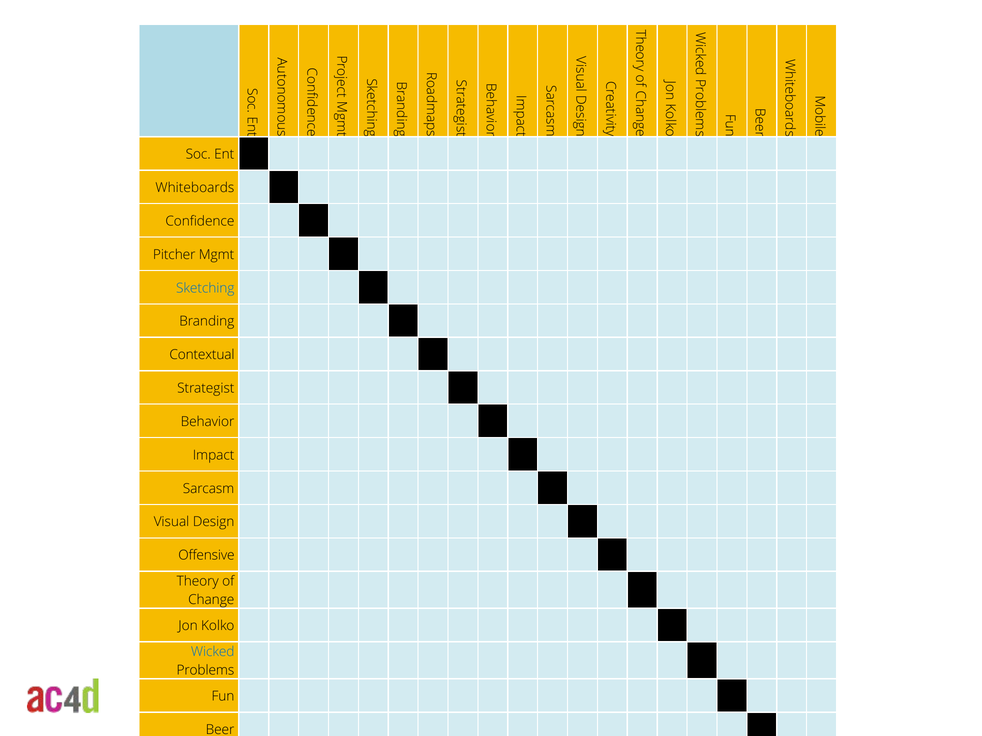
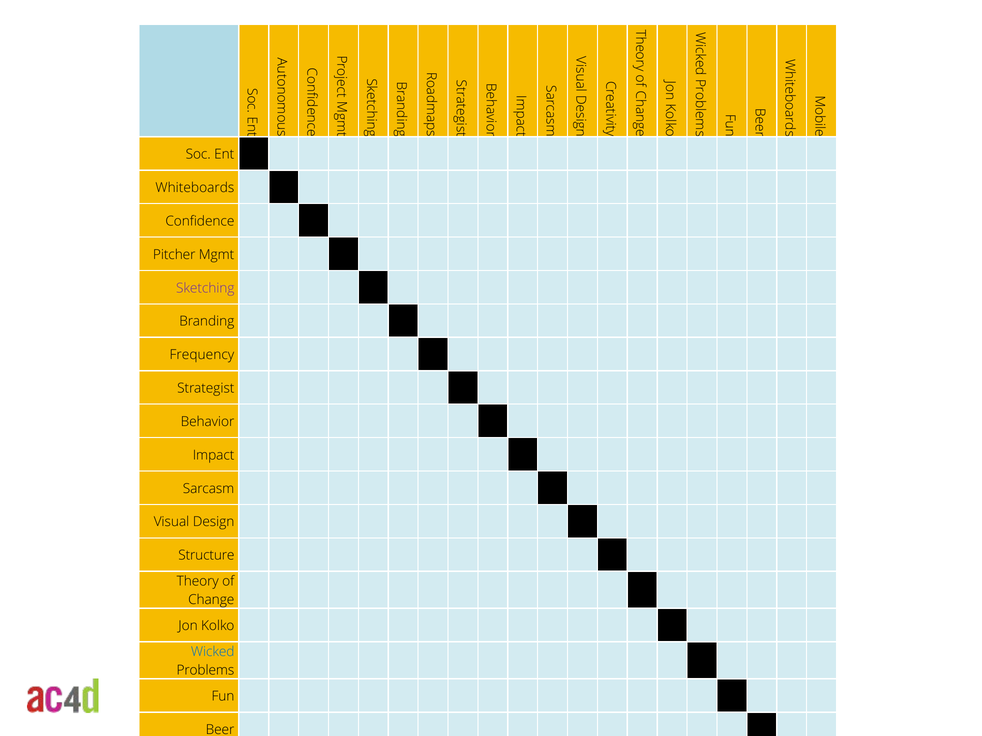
Sketching colour: blue -> purple
Contextual: Contextual -> Frequency
Offensive: Offensive -> Structure
